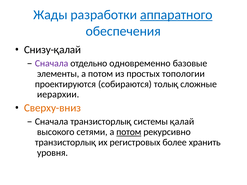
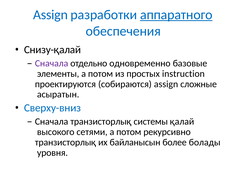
Жады at (50, 15): Жады -> Assign
топологии: топологии -> instruction
собираются толық: толық -> assign
иерархии: иерархии -> асыратын
Сверху-вниз colour: orange -> blue
потом at (129, 132) underline: present -> none
регистровых: регистровых -> байланысын
хранить: хранить -> болады
